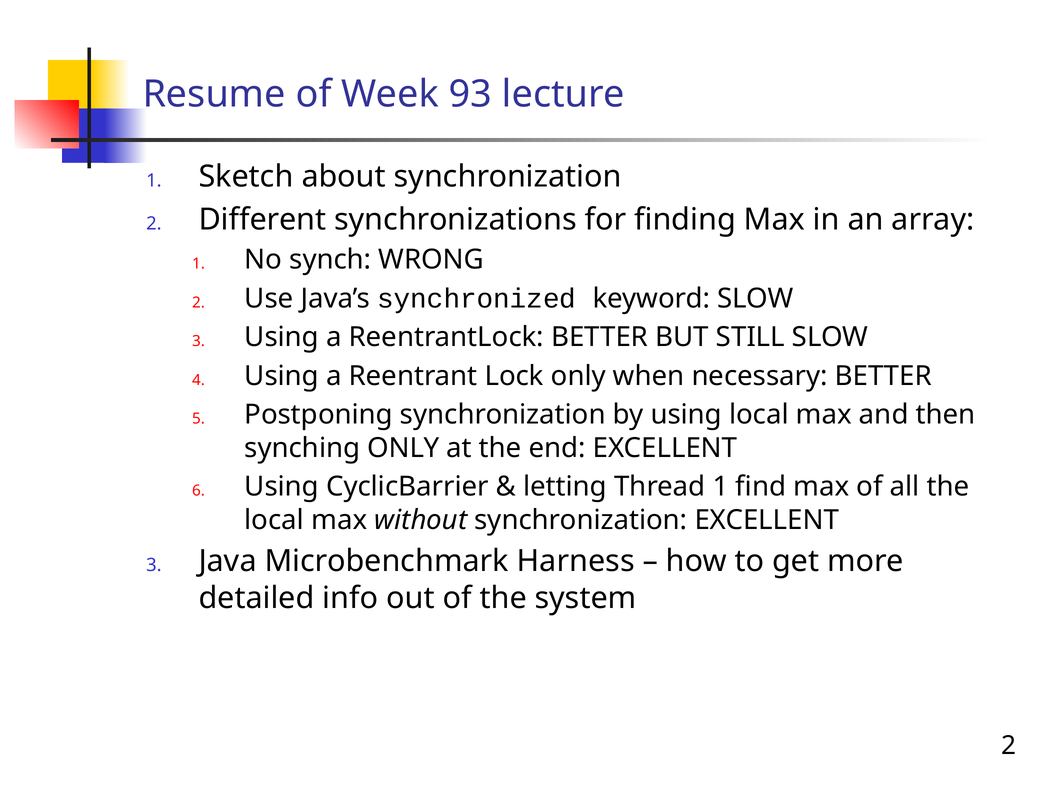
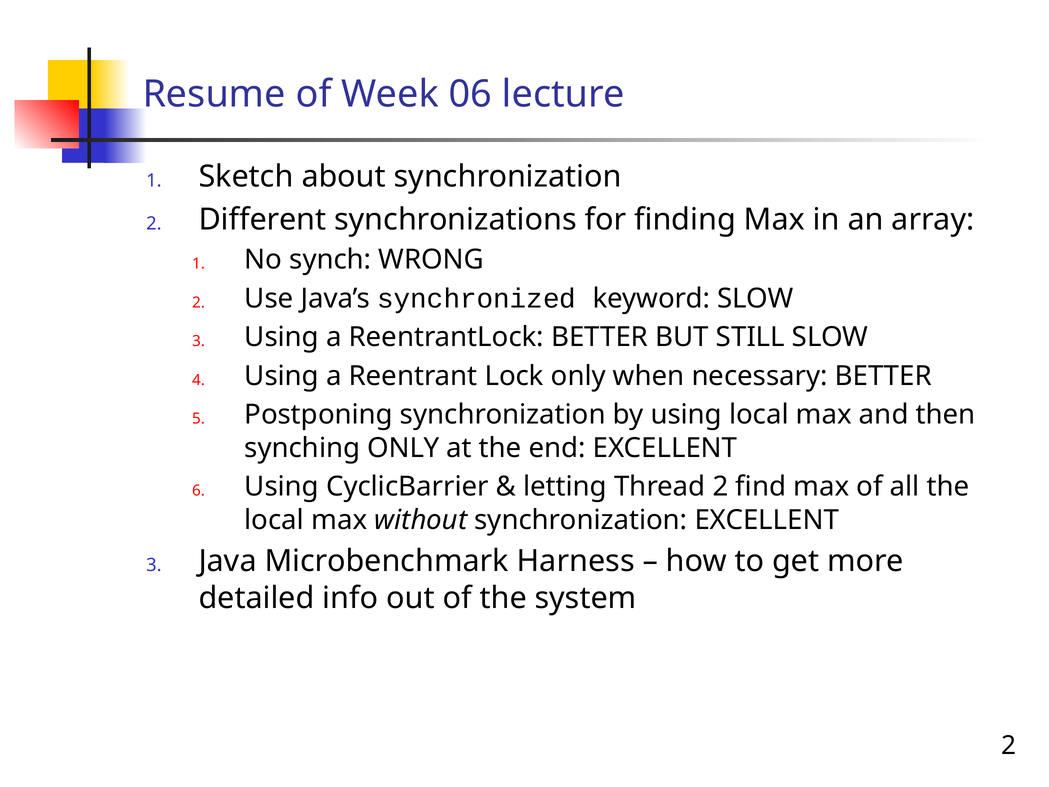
93: 93 -> 06
Thread 1: 1 -> 2
